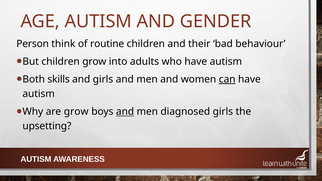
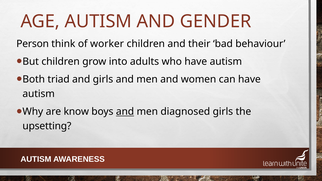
routine: routine -> worker
skills: skills -> triad
can underline: present -> none
are grow: grow -> know
